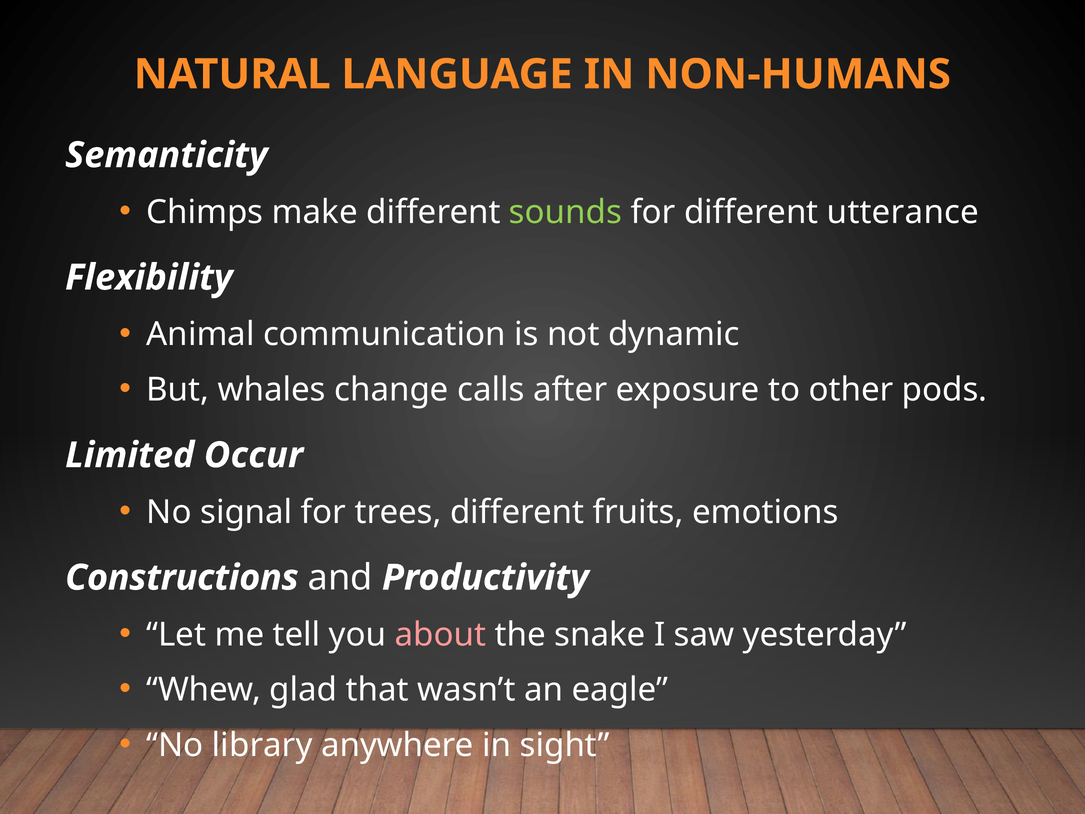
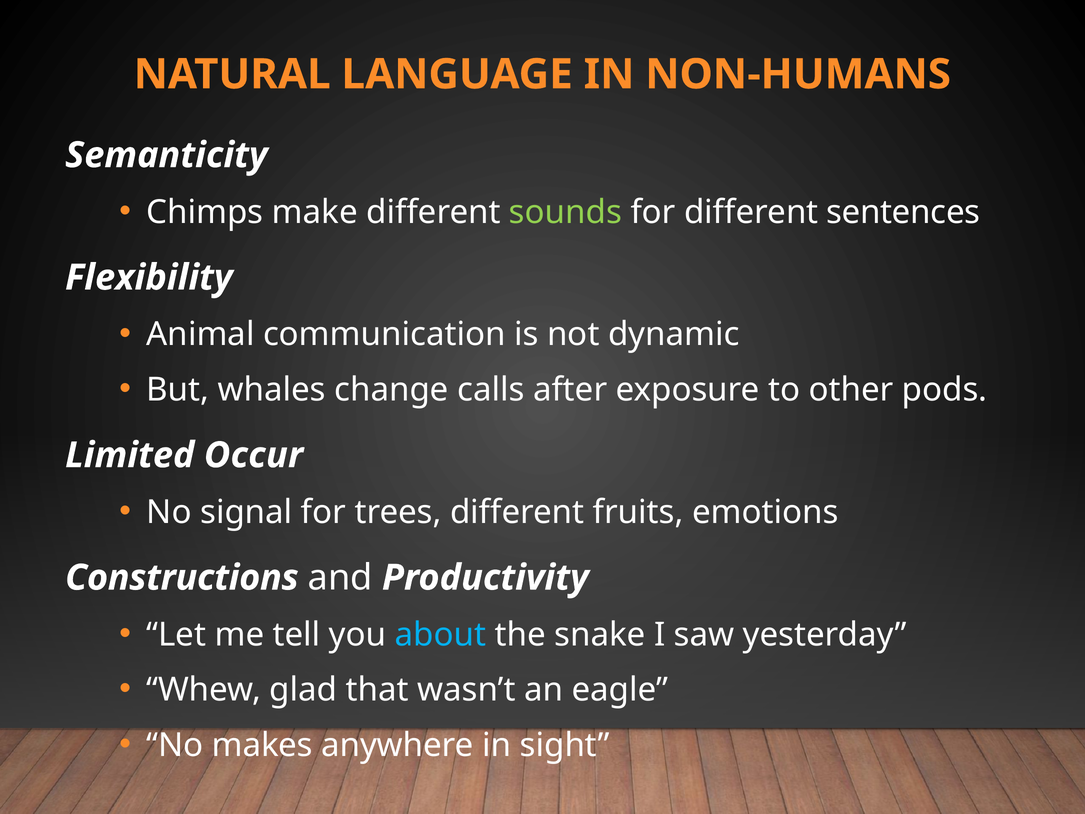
utterance: utterance -> sentences
about colour: pink -> light blue
library: library -> makes
